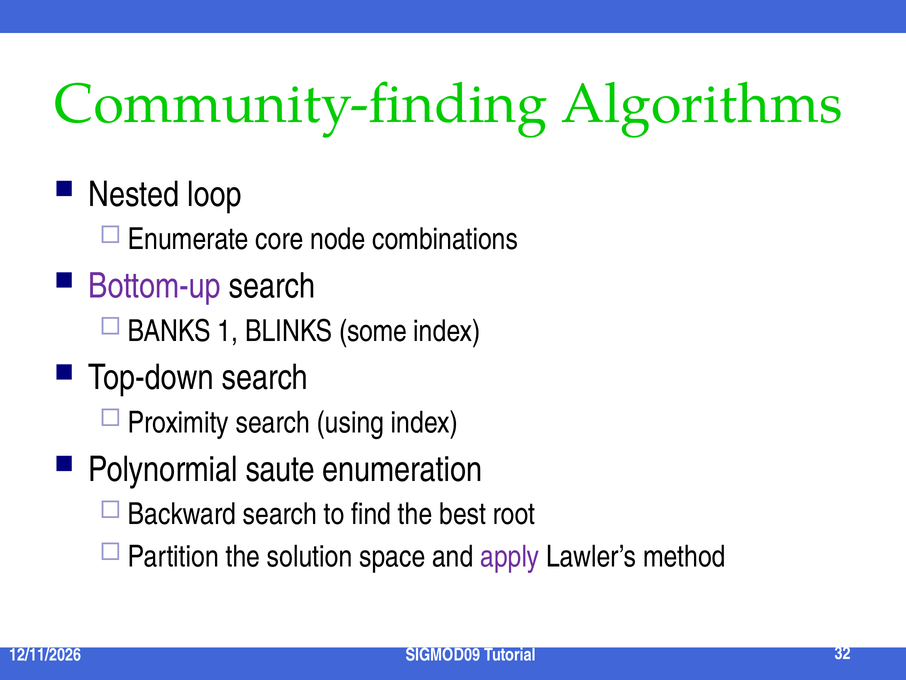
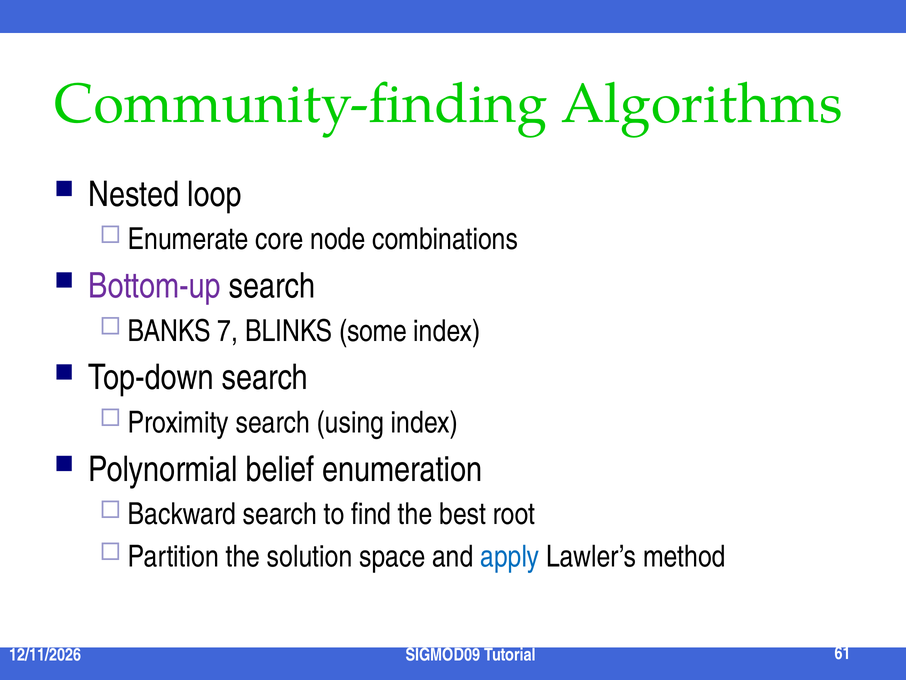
1: 1 -> 7
saute: saute -> belief
apply colour: purple -> blue
32: 32 -> 61
